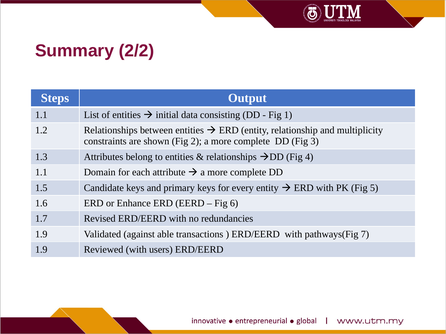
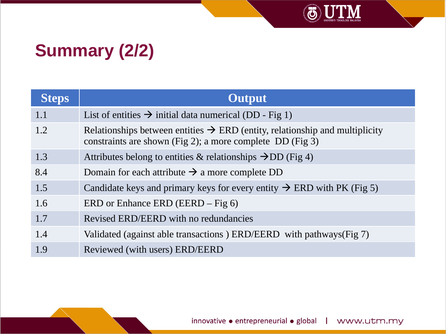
consisting: consisting -> numerical
1.1 at (41, 173): 1.1 -> 8.4
1.9 at (41, 234): 1.9 -> 1.4
